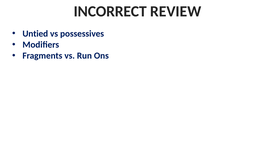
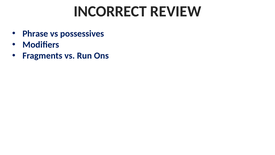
Untied: Untied -> Phrase
